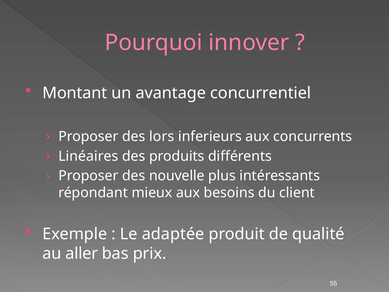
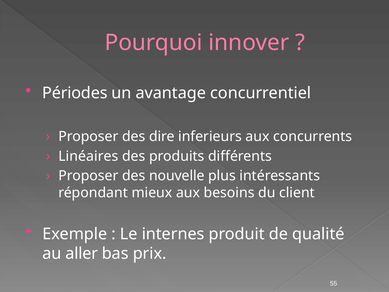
Montant: Montant -> Périodes
lors: lors -> dire
adaptée: adaptée -> internes
